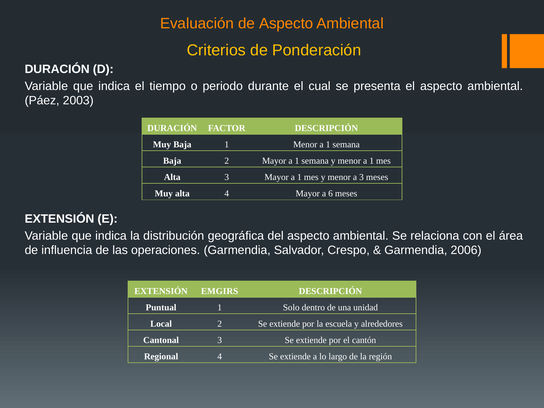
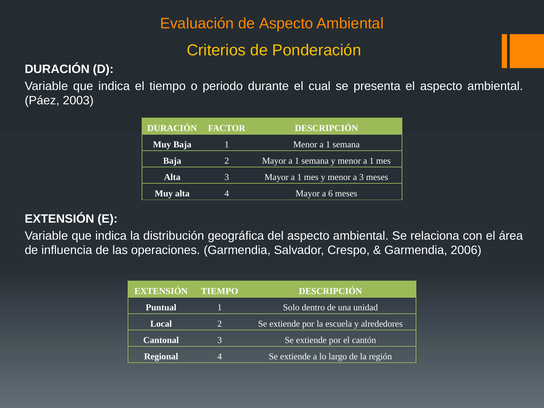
EXTENSIÓN EMGIRS: EMGIRS -> TIEMPO
